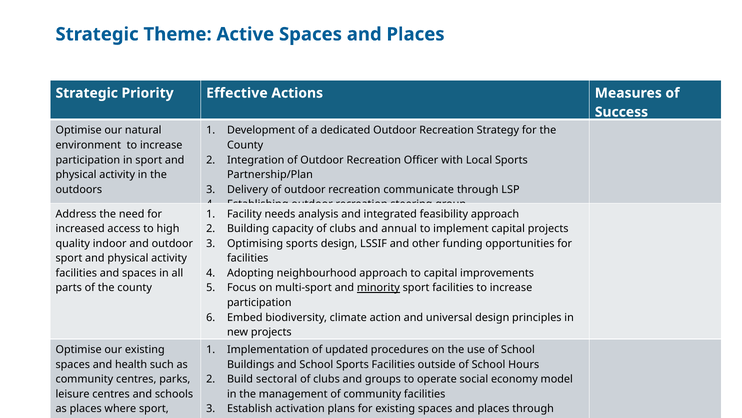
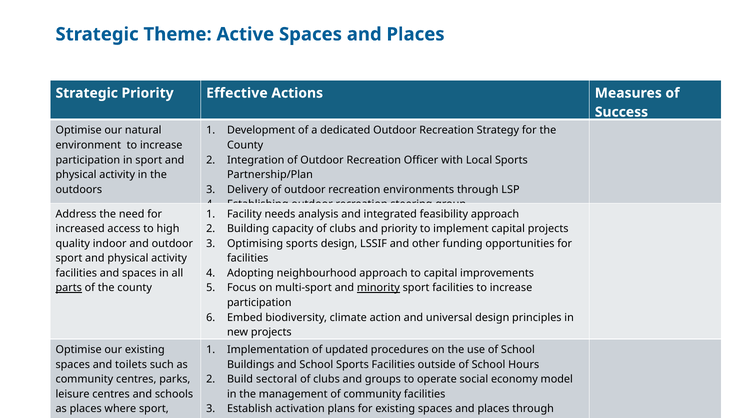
communicate: communicate -> environments
and annual: annual -> priority
parts underline: none -> present
and health: health -> toilets
